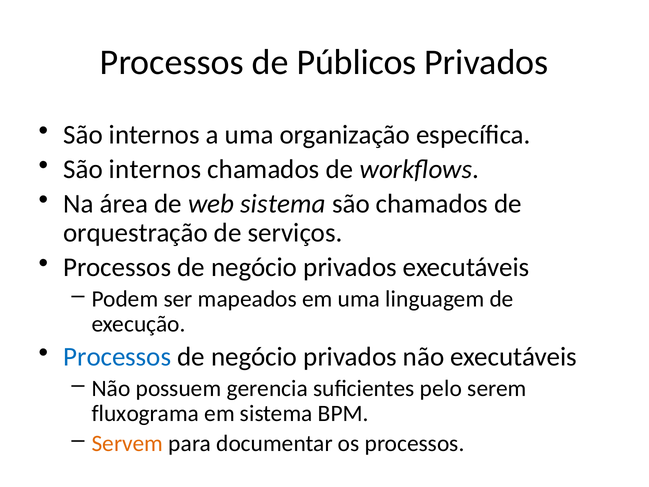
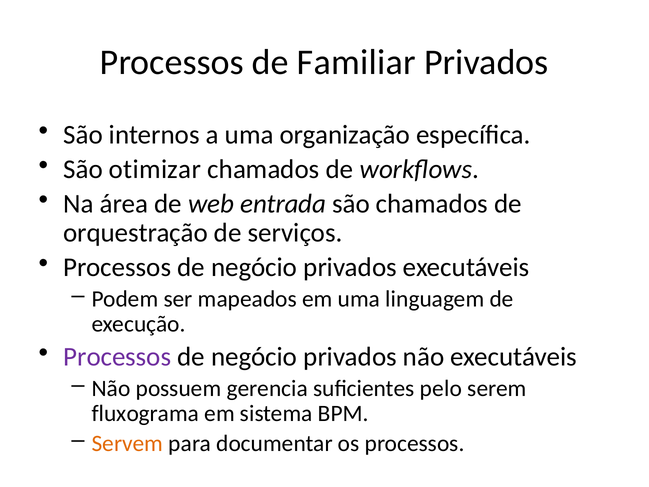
Públicos: Públicos -> Familiar
internos at (155, 169): internos -> otimizar
web sistema: sistema -> entrada
Processos at (117, 357) colour: blue -> purple
